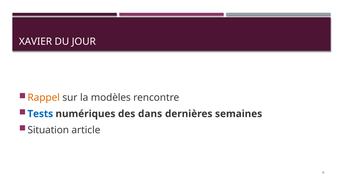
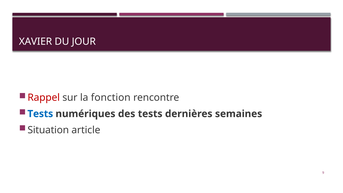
Rappel colour: orange -> red
modèles: modèles -> fonction
des dans: dans -> tests
